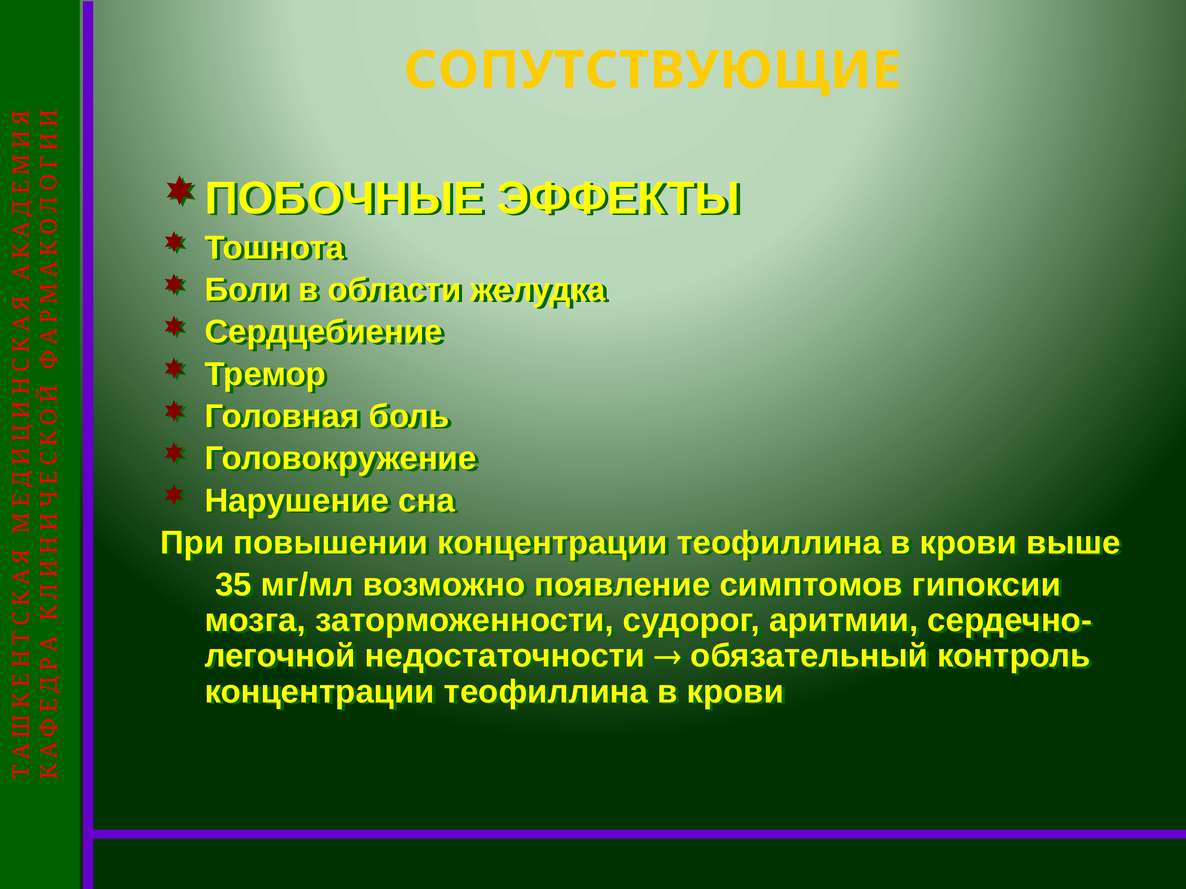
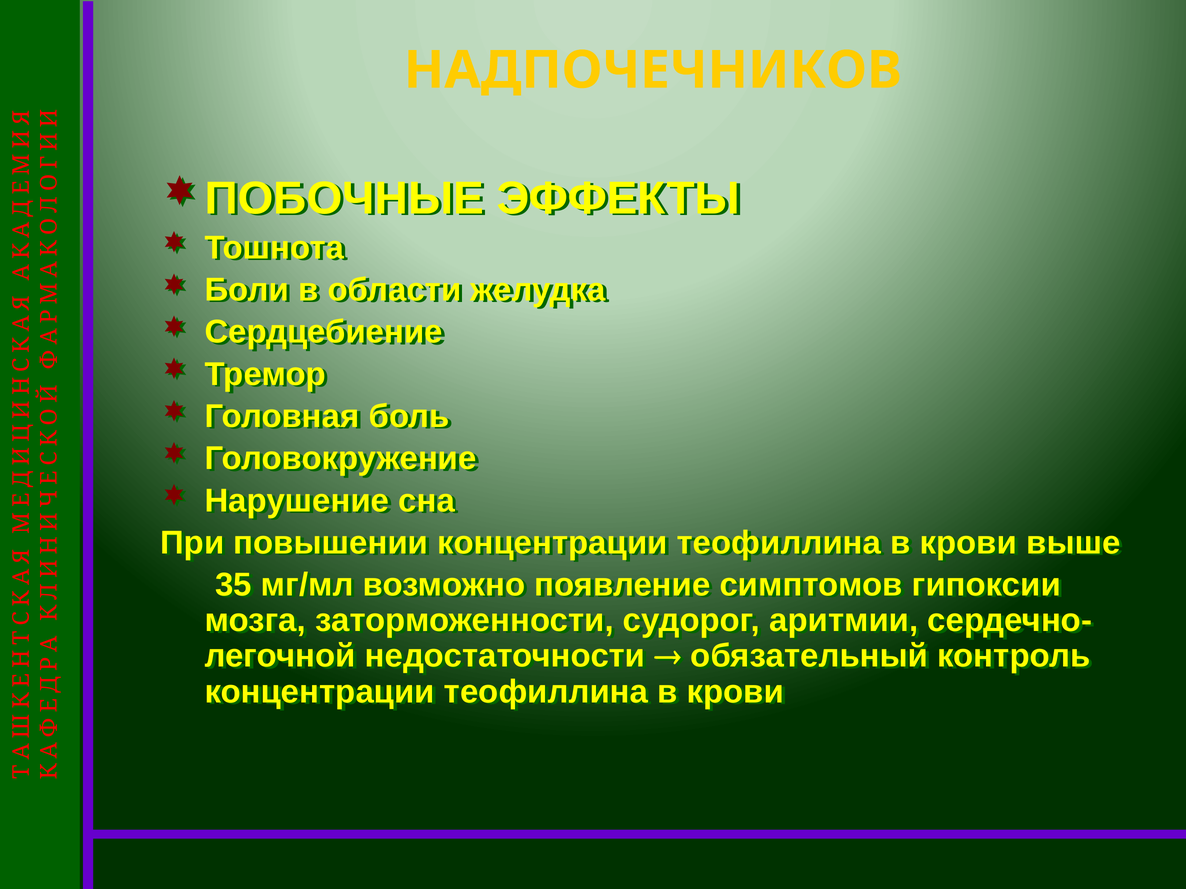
СОПУТСТВУЮЩИЕ: СОПУТСТВУЮЩИЕ -> НАДПОЧЕЧНИКОВ
